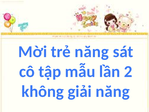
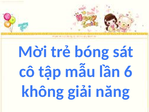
trẻ năng: năng -> bóng
2: 2 -> 6
